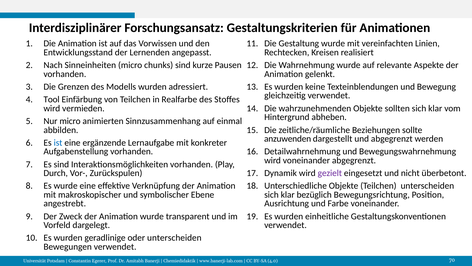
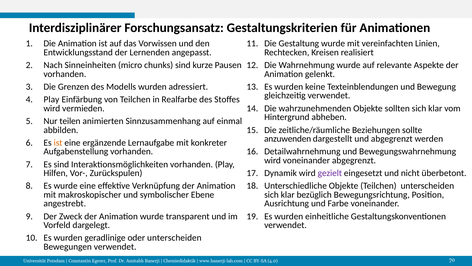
Tool at (52, 99): Tool -> Play
Nur micro: micro -> teilen
ist at (58, 142) colour: blue -> orange
Durch: Durch -> Hilfen
